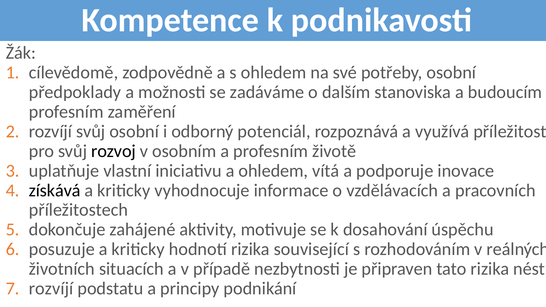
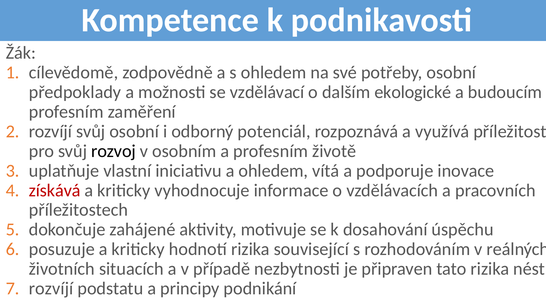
zadáváme: zadáváme -> vzdělávací
stanoviska: stanoviska -> ekologické
získává colour: black -> red
